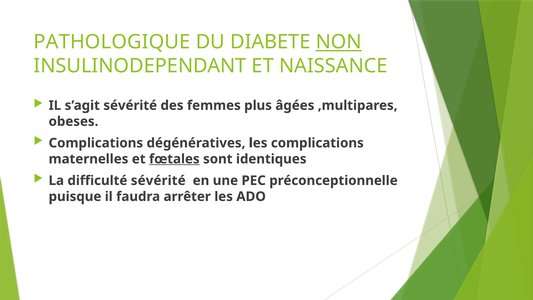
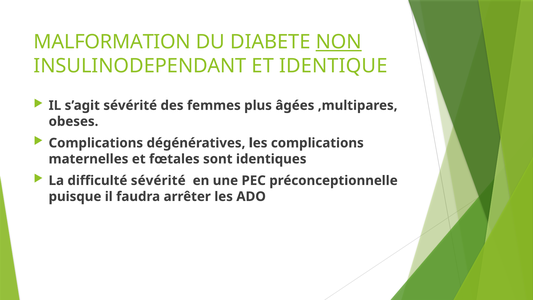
PATHOLOGIQUE: PATHOLOGIQUE -> MALFORMATION
NAISSANCE: NAISSANCE -> IDENTIQUE
fœtales underline: present -> none
